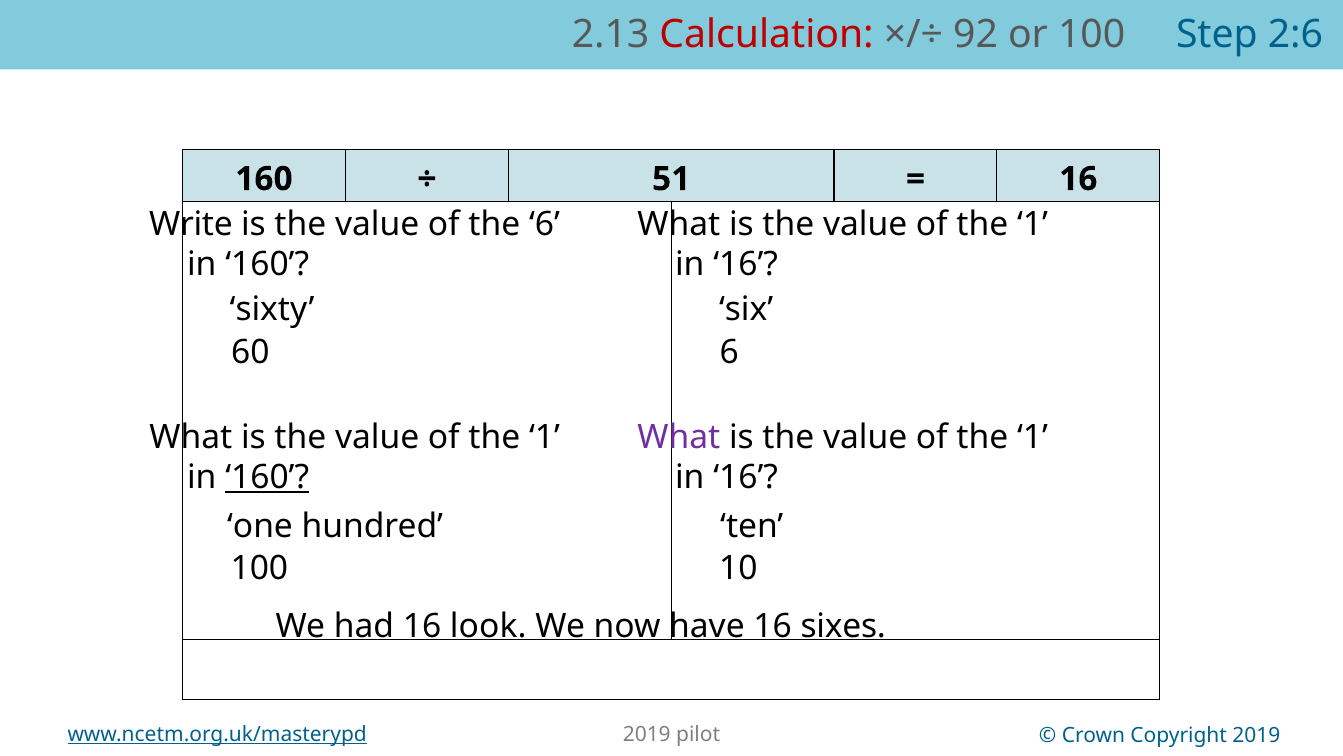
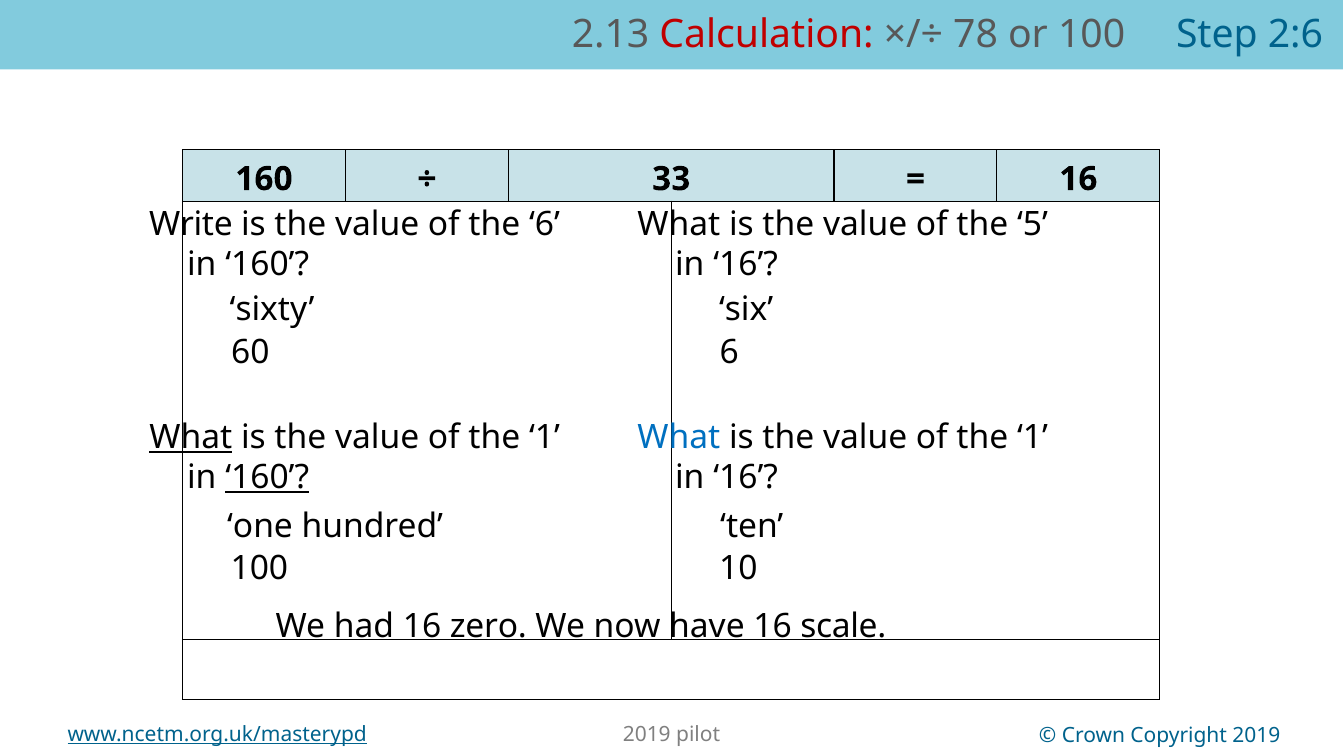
92: 92 -> 78
51: 51 -> 33
1 at (1032, 224): 1 -> 5
What at (191, 437) underline: none -> present
What at (679, 437) colour: purple -> blue
look: look -> zero
sixes: sixes -> scale
